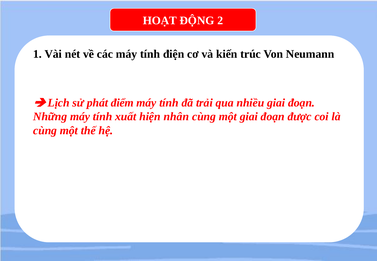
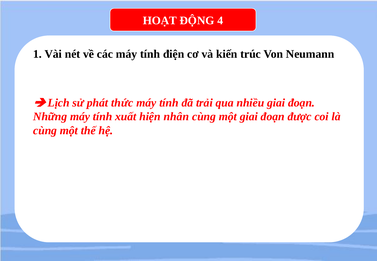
2: 2 -> 4
điểm: điểm -> thức
